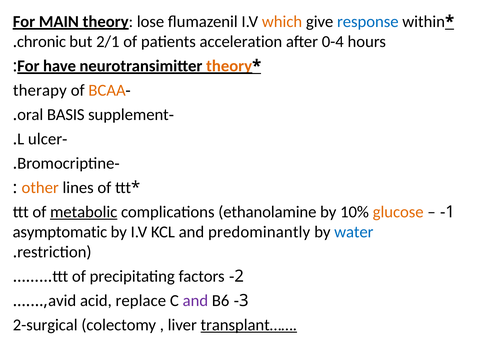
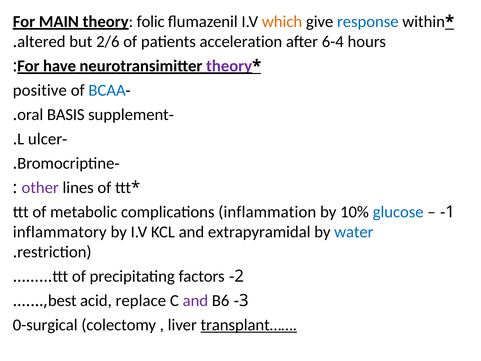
lose: lose -> folic
chronic: chronic -> altered
2/1: 2/1 -> 2/6
0-4: 0-4 -> 6-4
theory at (229, 66) colour: orange -> purple
therapy: therapy -> positive
BCAA colour: orange -> blue
other colour: orange -> purple
metabolic underline: present -> none
ethanolamine: ethanolamine -> inflammation
glucose colour: orange -> blue
asymptomatic: asymptomatic -> inflammatory
predominantly: predominantly -> extrapyramidal
avid: avid -> best
2-surgical: 2-surgical -> 0-surgical
